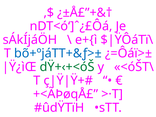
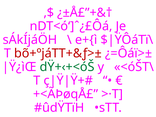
bõ+ºjáTT+&ƒ>± colour: blue -> red
